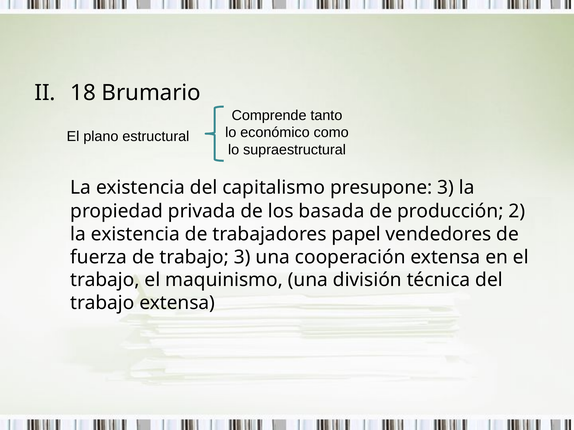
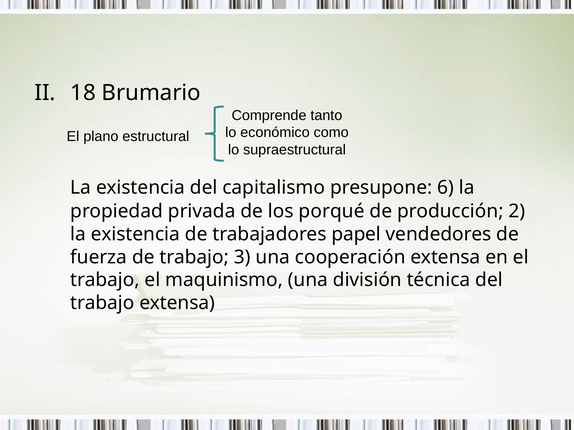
presupone 3: 3 -> 6
basada: basada -> porqué
